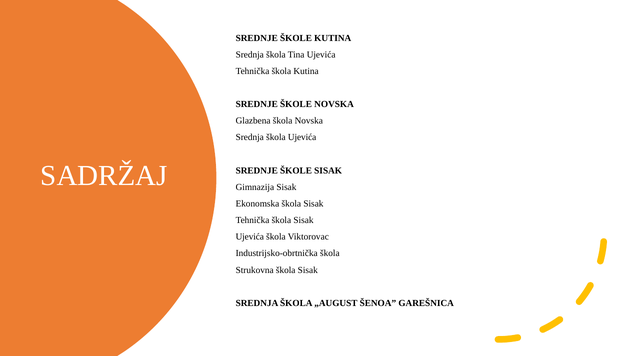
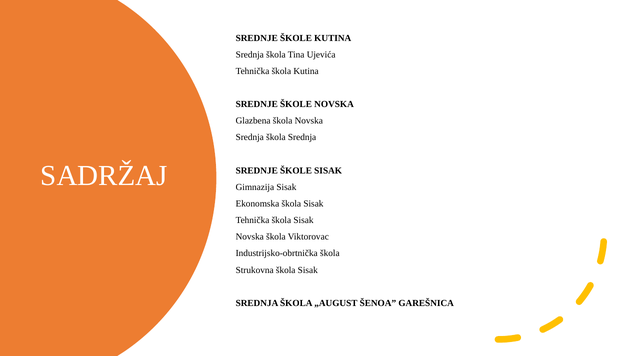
škola Ujevića: Ujevića -> Srednja
Ujevića at (250, 237): Ujevića -> Novska
